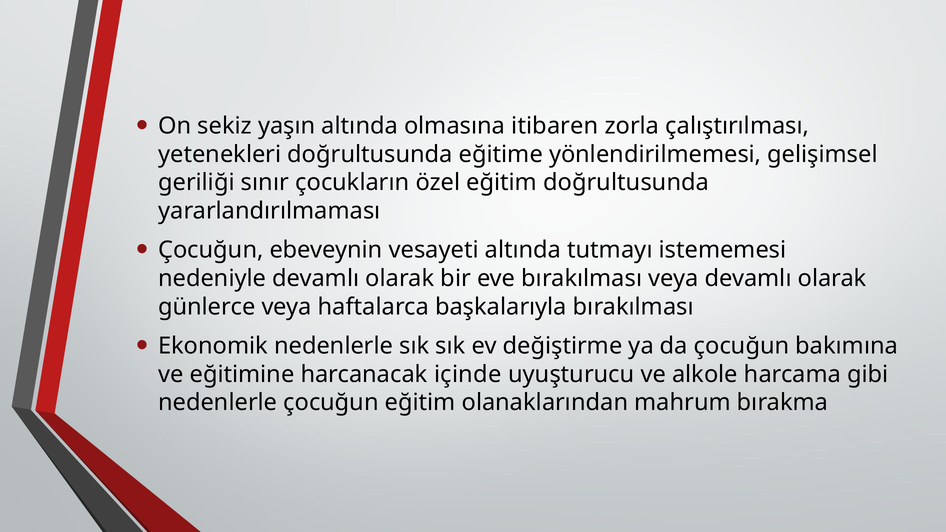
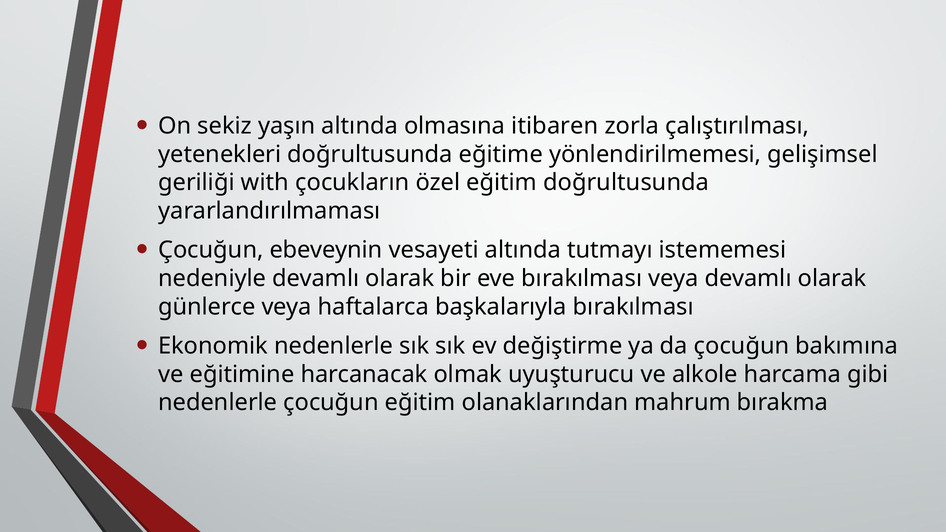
sınır: sınır -> with
içinde: içinde -> olmak
